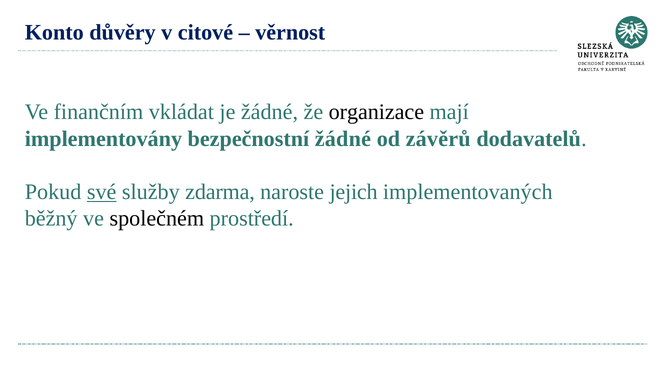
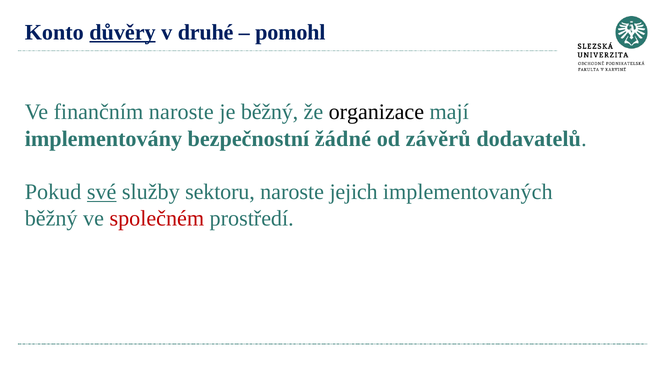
důvěry underline: none -> present
citové: citové -> druhé
věrnost: věrnost -> pomohl
finančním vkládat: vkládat -> naroste
je žádné: žádné -> běžný
zdarma: zdarma -> sektoru
společném colour: black -> red
